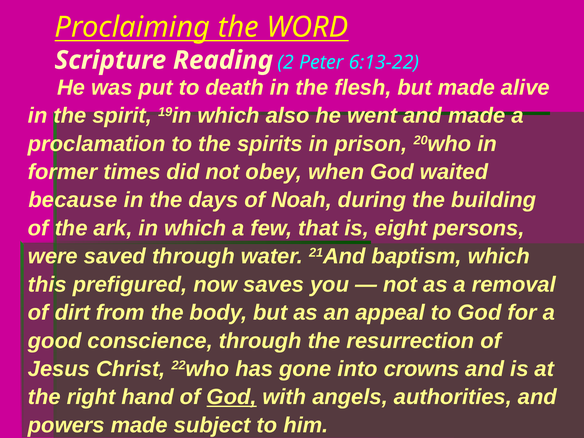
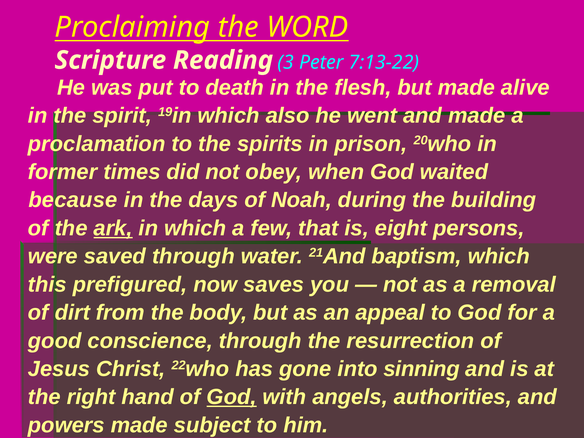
2: 2 -> 3
6:13-22: 6:13-22 -> 7:13-22
ark underline: none -> present
crowns: crowns -> sinning
